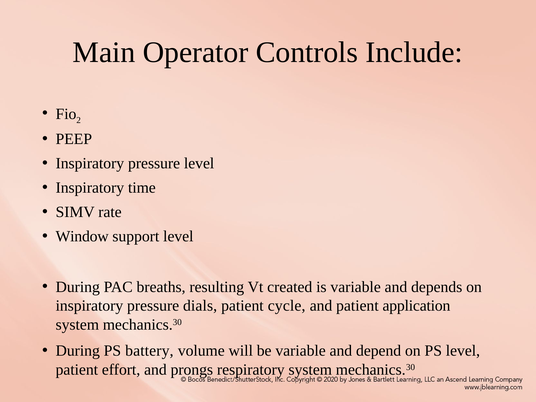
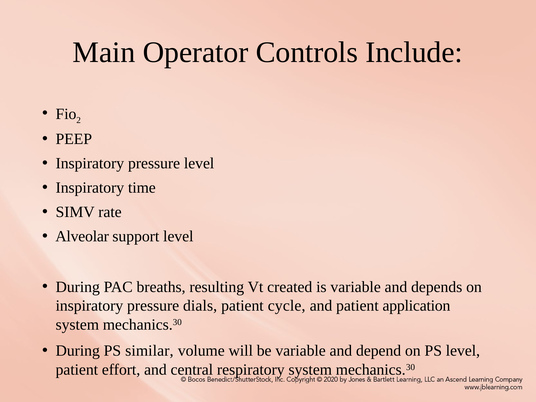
Window: Window -> Alveolar
battery: battery -> similar
prongs: prongs -> central
